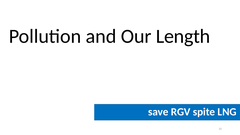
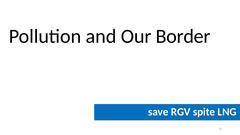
Length: Length -> Border
